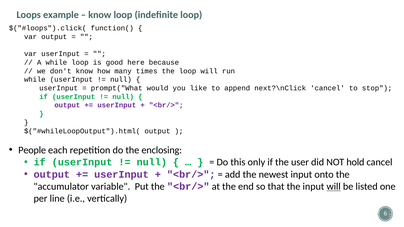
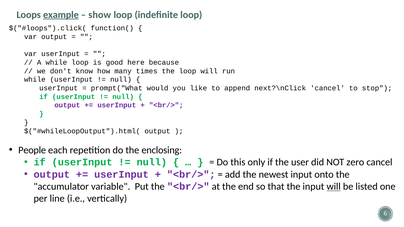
example underline: none -> present
know at (100, 15): know -> show
hold: hold -> zero
